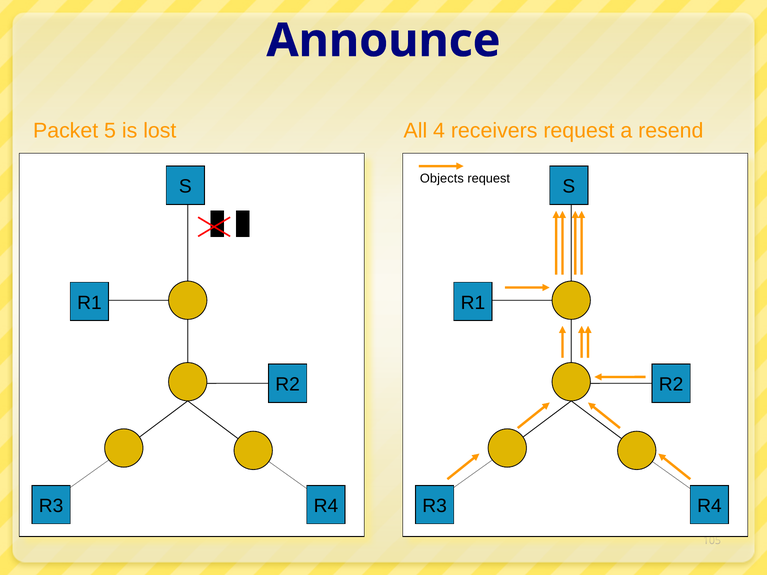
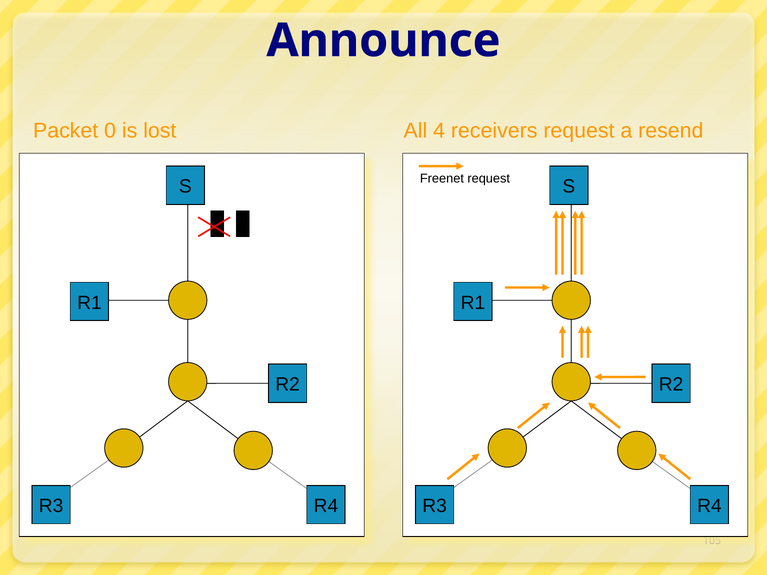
5: 5 -> 0
Objects: Objects -> Freenet
